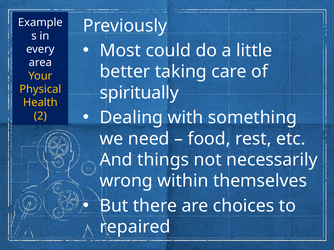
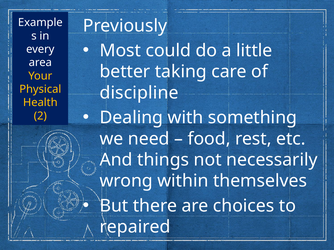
spiritually: spiritually -> discipline
